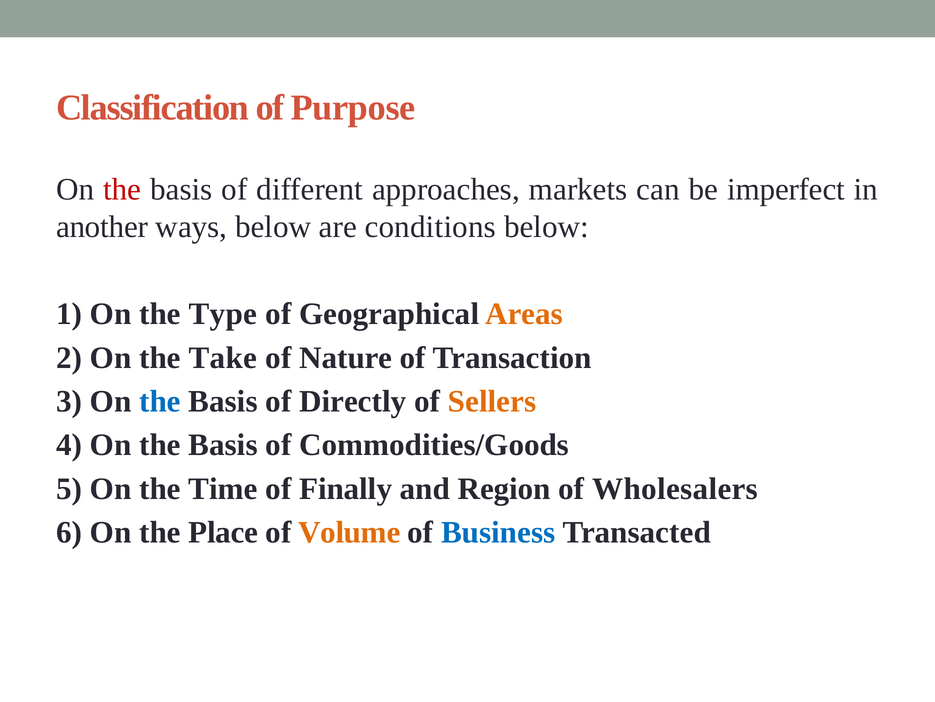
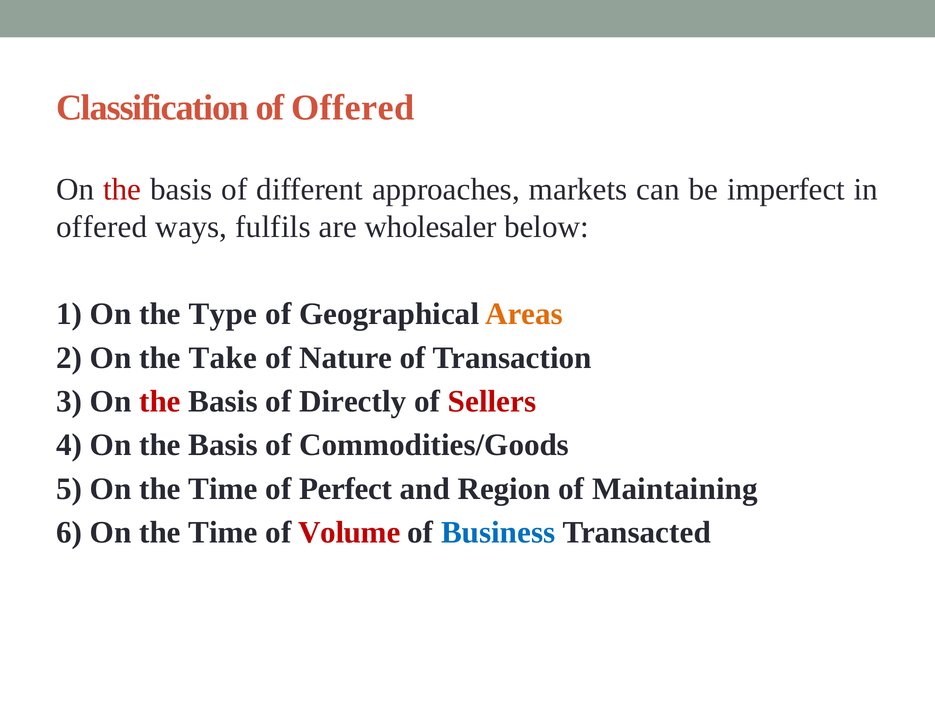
of Purpose: Purpose -> Offered
another at (102, 227): another -> offered
ways below: below -> fulfils
conditions: conditions -> wholesaler
the at (160, 401) colour: blue -> red
Sellers colour: orange -> red
Finally: Finally -> Perfect
Wholesalers: Wholesalers -> Maintaining
6 On the Place: Place -> Time
Volume colour: orange -> red
